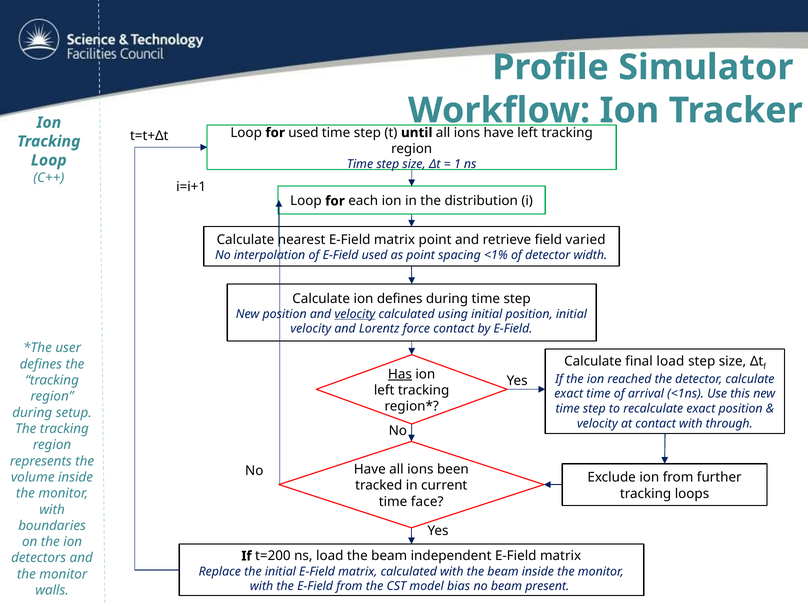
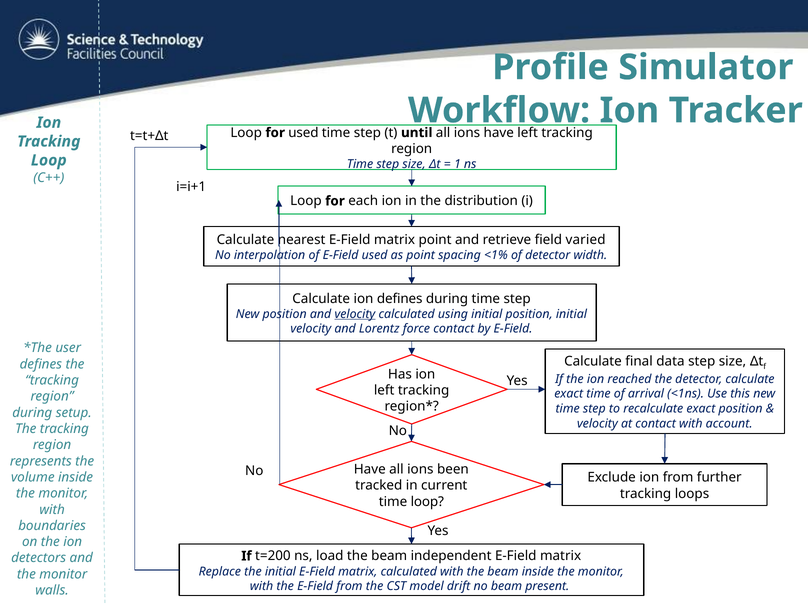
final load: load -> data
Has underline: present -> none
through: through -> account
time face: face -> loop
bias: bias -> drift
